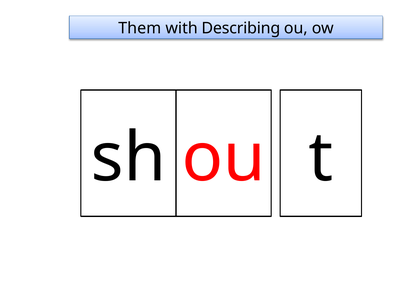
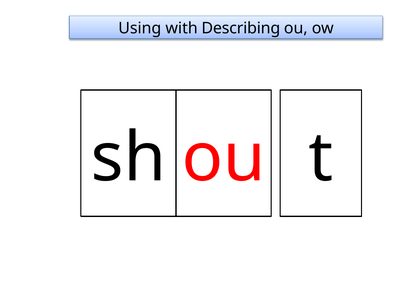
Them: Them -> Using
